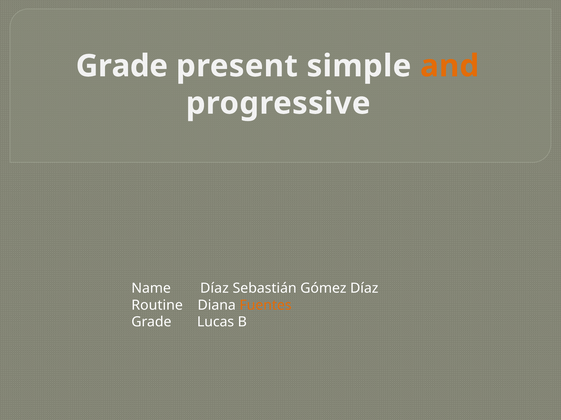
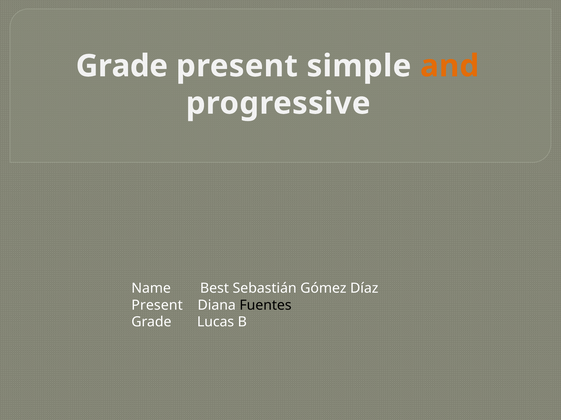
Name Díaz: Díaz -> Best
Routine at (157, 306): Routine -> Present
Fuentes colour: orange -> black
